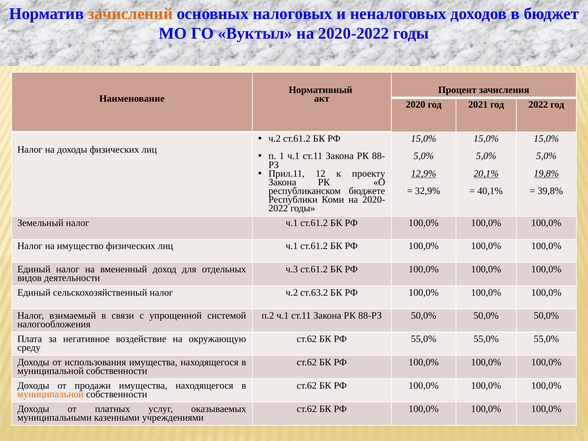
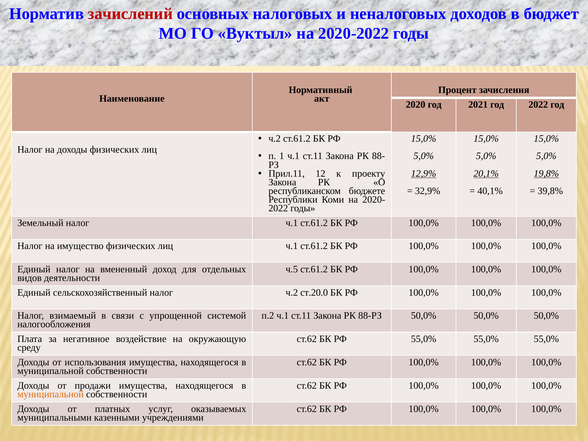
зачислений colour: orange -> red
ч.3: ч.3 -> ч.5
ст.63.2: ст.63.2 -> ст.20.0
